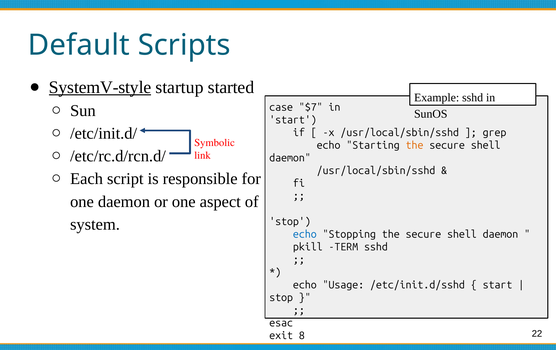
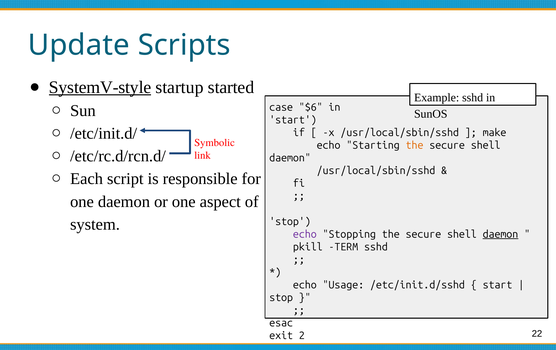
Default: Default -> Update
$7: $7 -> $6
grep: grep -> make
echo at (305, 234) colour: blue -> purple
daemon at (500, 234) underline: none -> present
8: 8 -> 2
